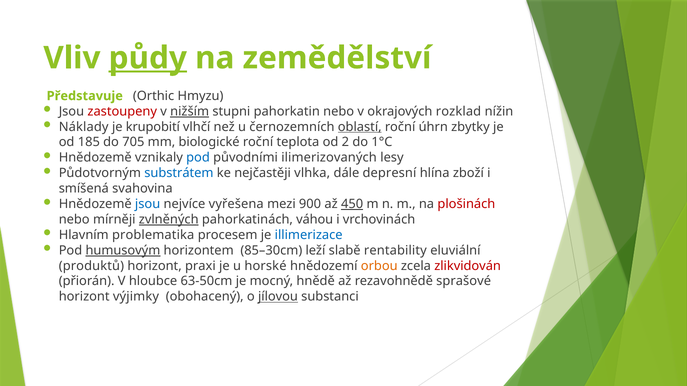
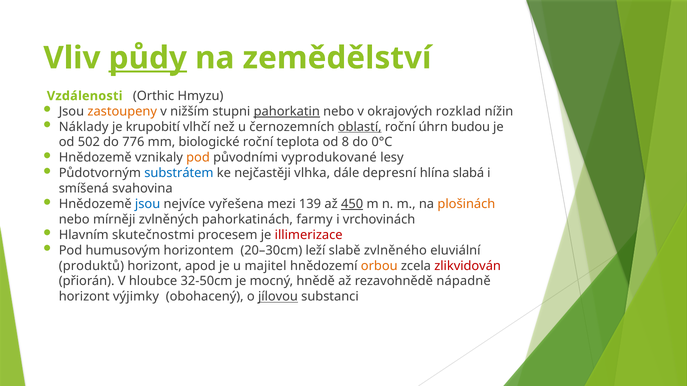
Představuje: Představuje -> Vzdálenosti
zastoupeny colour: red -> orange
nižším underline: present -> none
pahorkatin underline: none -> present
zbytky: zbytky -> budou
185: 185 -> 502
705: 705 -> 776
2: 2 -> 8
1°C: 1°C -> 0°C
pod at (198, 158) colour: blue -> orange
ilimerizovaných: ilimerizovaných -> vyprodukované
zboží: zboží -> slabá
900: 900 -> 139
plošinách colour: red -> orange
zvlněných underline: present -> none
váhou: váhou -> farmy
problematika: problematika -> skutečnostmi
illimerizace colour: blue -> red
humusovým underline: present -> none
85–30cm: 85–30cm -> 20–30cm
rentability: rentability -> zvlněného
praxi: praxi -> apod
horské: horské -> majitel
63-50cm: 63-50cm -> 32-50cm
sprašové: sprašové -> nápadně
